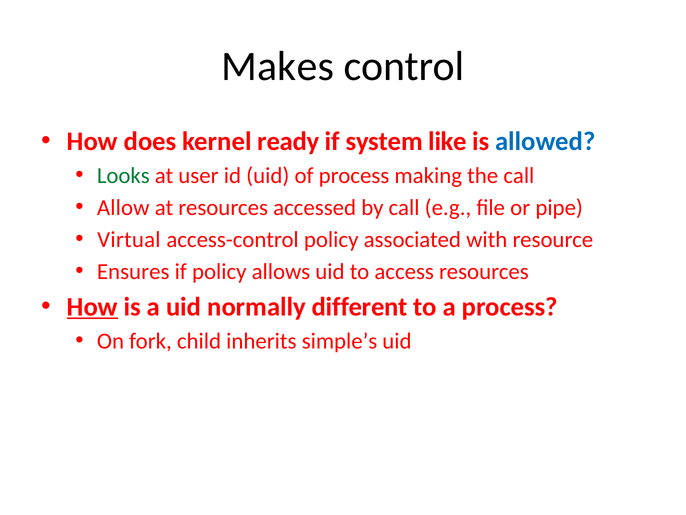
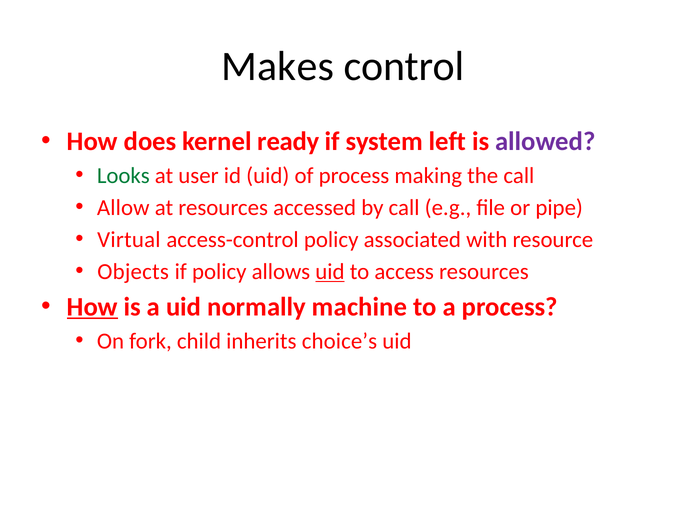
like: like -> left
allowed colour: blue -> purple
Ensures: Ensures -> Objects
uid at (330, 271) underline: none -> present
different: different -> machine
simple’s: simple’s -> choice’s
